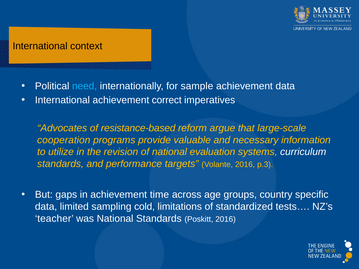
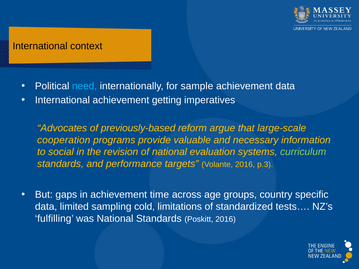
correct: correct -> getting
resistance-based: resistance-based -> previously-based
utilize: utilize -> social
curriculum colour: white -> light green
teacher: teacher -> fulfilling
